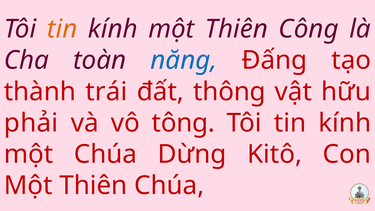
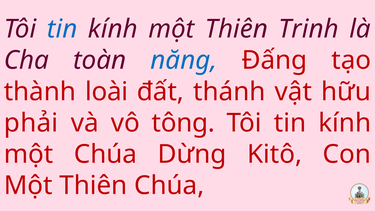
tin at (62, 29) colour: orange -> blue
Công: Công -> Trinh
trái: trái -> loài
thông: thông -> thánh
